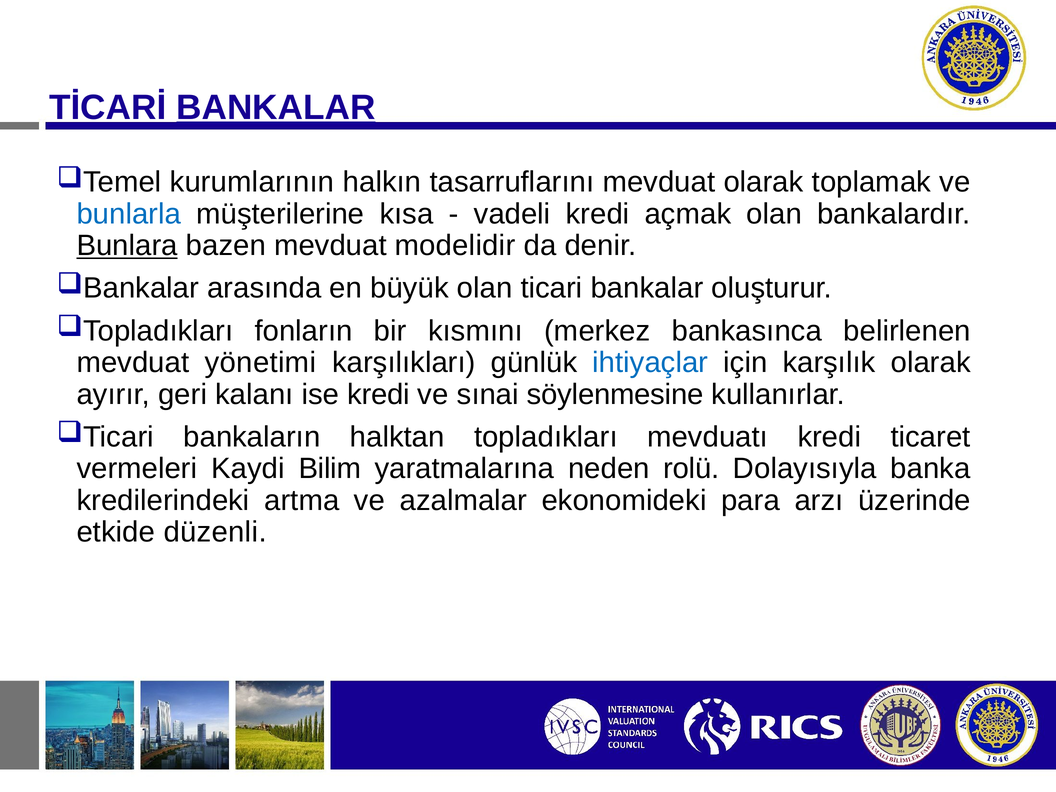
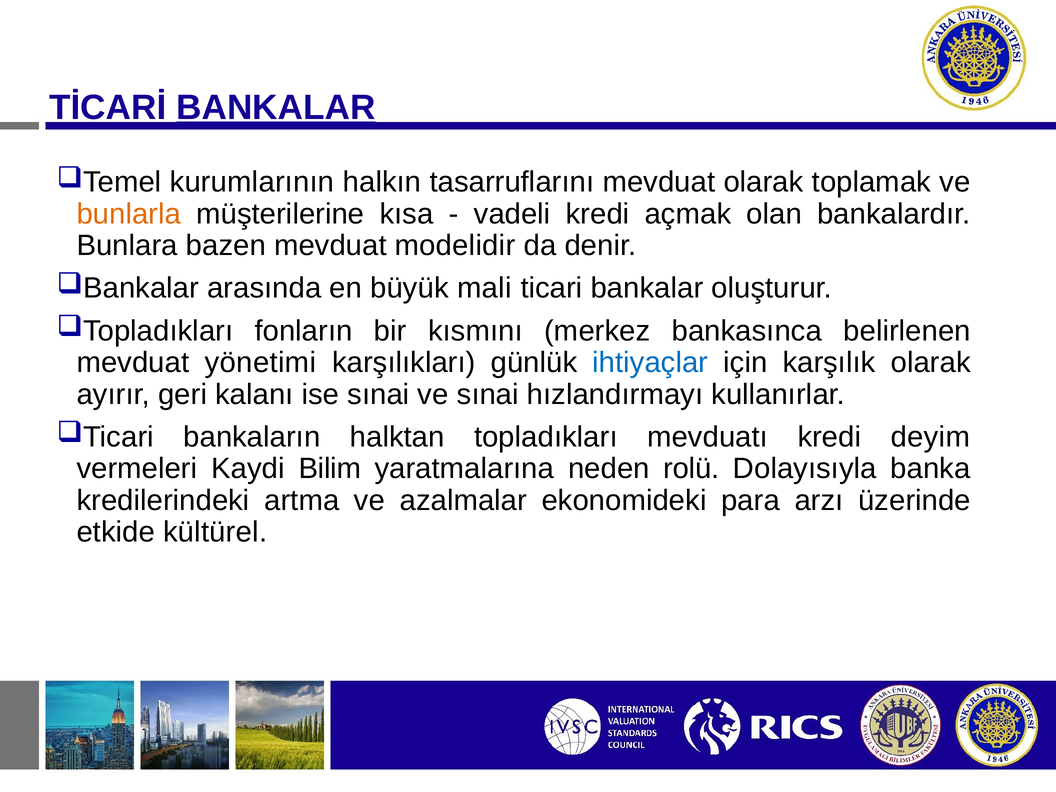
bunlarla colour: blue -> orange
Bunlara underline: present -> none
büyük olan: olan -> mali
ise kredi: kredi -> sınai
söylenmesine: söylenmesine -> hızlandırmayı
ticaret: ticaret -> deyim
düzenli: düzenli -> kültürel
